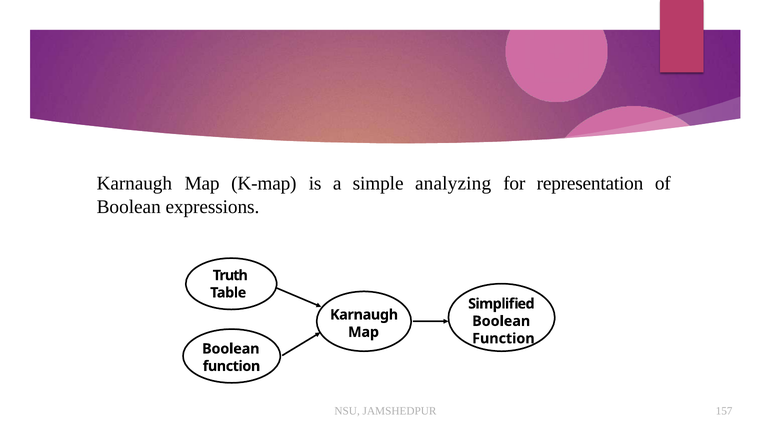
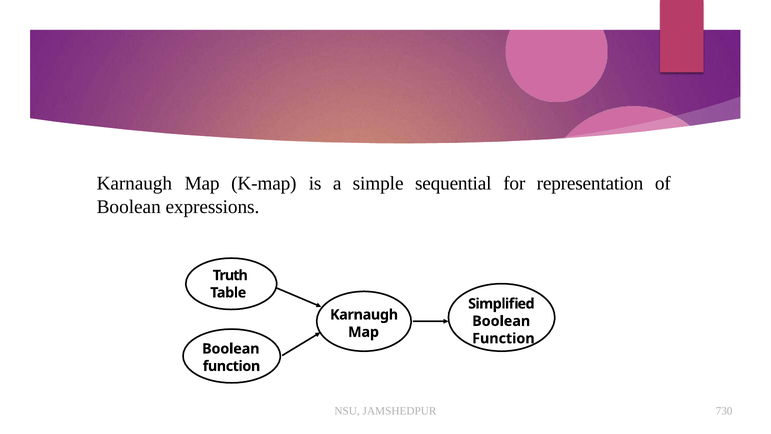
analyzing: analyzing -> sequential
157: 157 -> 730
